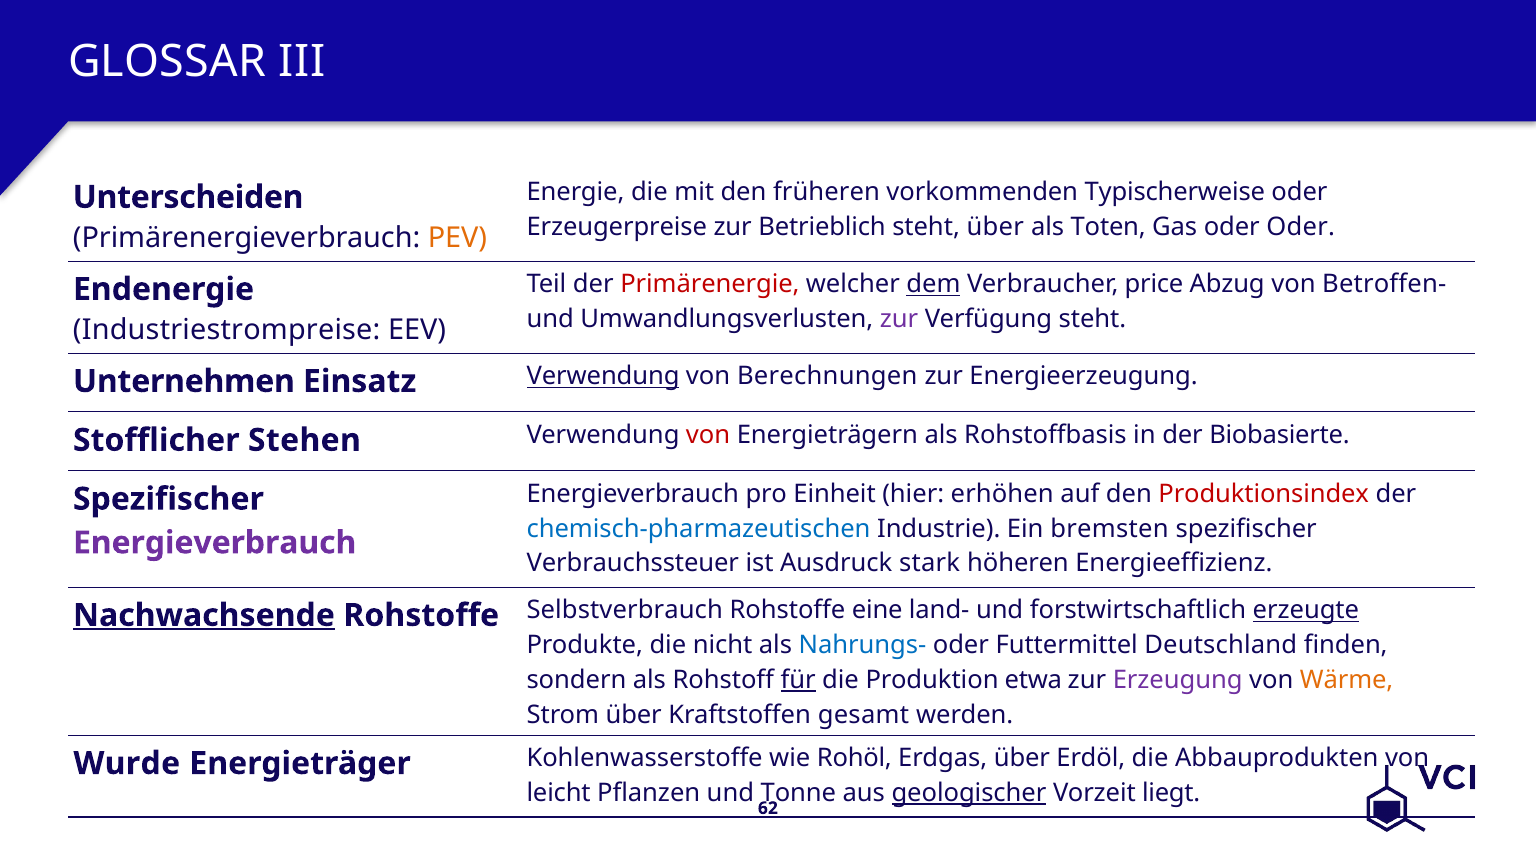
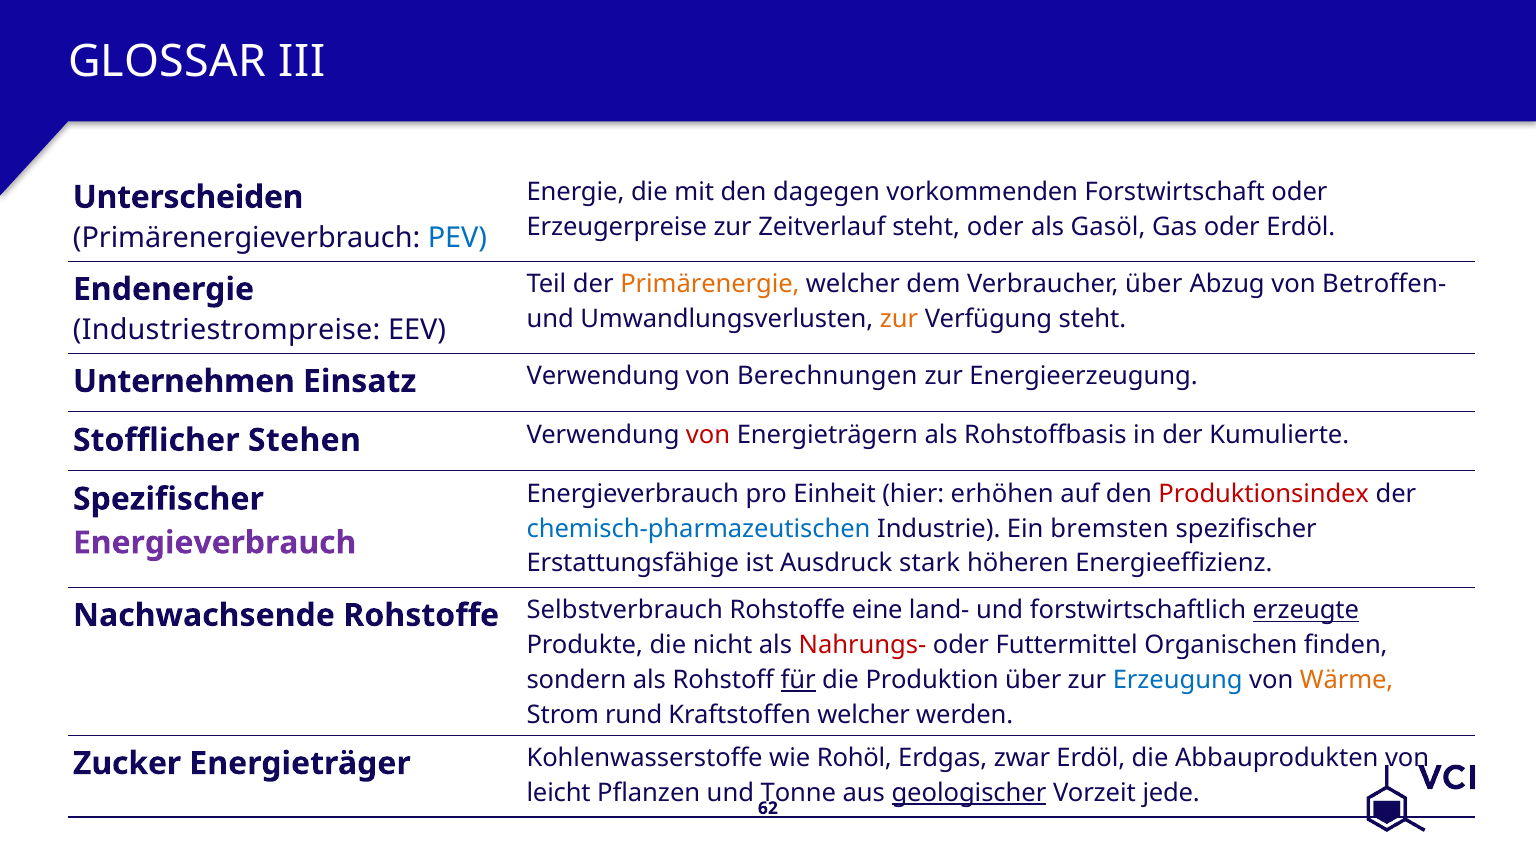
früheren: früheren -> dagegen
Typischerweise: Typischerweise -> Forstwirtschaft
Betrieblich: Betrieblich -> Zeitverlauf
steht über: über -> oder
Toten: Toten -> Gasöl
oder Oder: Oder -> Erdöl
PEV colour: orange -> blue
Primärenergie colour: red -> orange
dem underline: present -> none
Verbraucher price: price -> über
zur at (899, 319) colour: purple -> orange
Verwendung at (603, 376) underline: present -> none
Biobasierte: Biobasierte -> Kumulierte
Verbrauchssteuer: Verbrauchssteuer -> Erstattungsfähige
Nachwachsende underline: present -> none
Nahrungs- colour: blue -> red
Deutschland: Deutschland -> Organischen
Produktion etwa: etwa -> über
Erzeugung colour: purple -> blue
Strom über: über -> rund
Kraftstoffen gesamt: gesamt -> welcher
Wurde: Wurde -> Zucker
Erdgas über: über -> zwar
liegt: liegt -> jede
